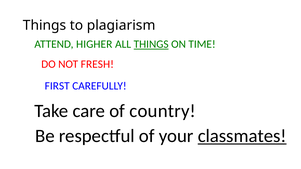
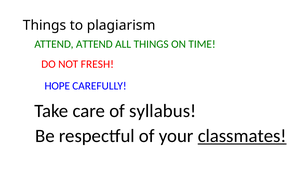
ATTEND HIGHER: HIGHER -> ATTEND
THINGS at (151, 44) underline: present -> none
FIRST: FIRST -> HOPE
country: country -> syllabus
